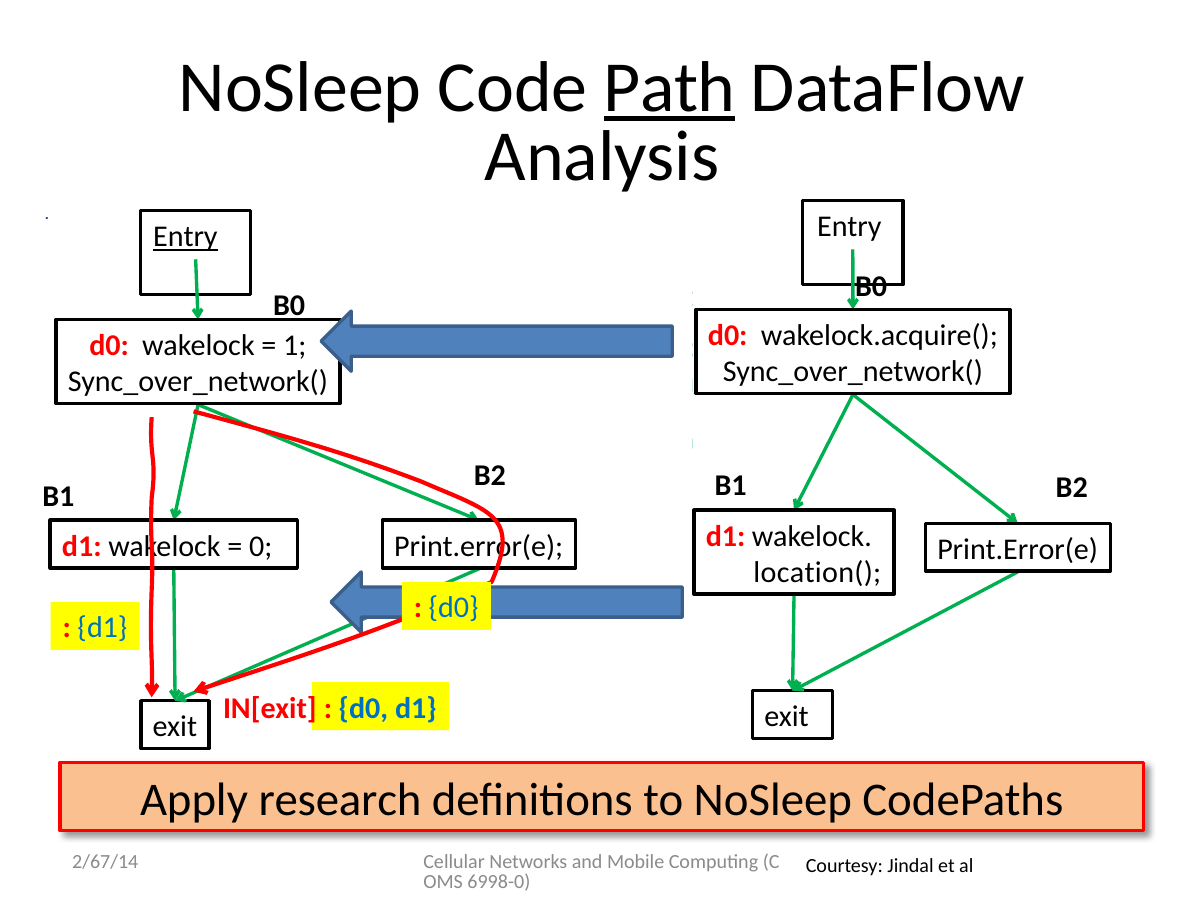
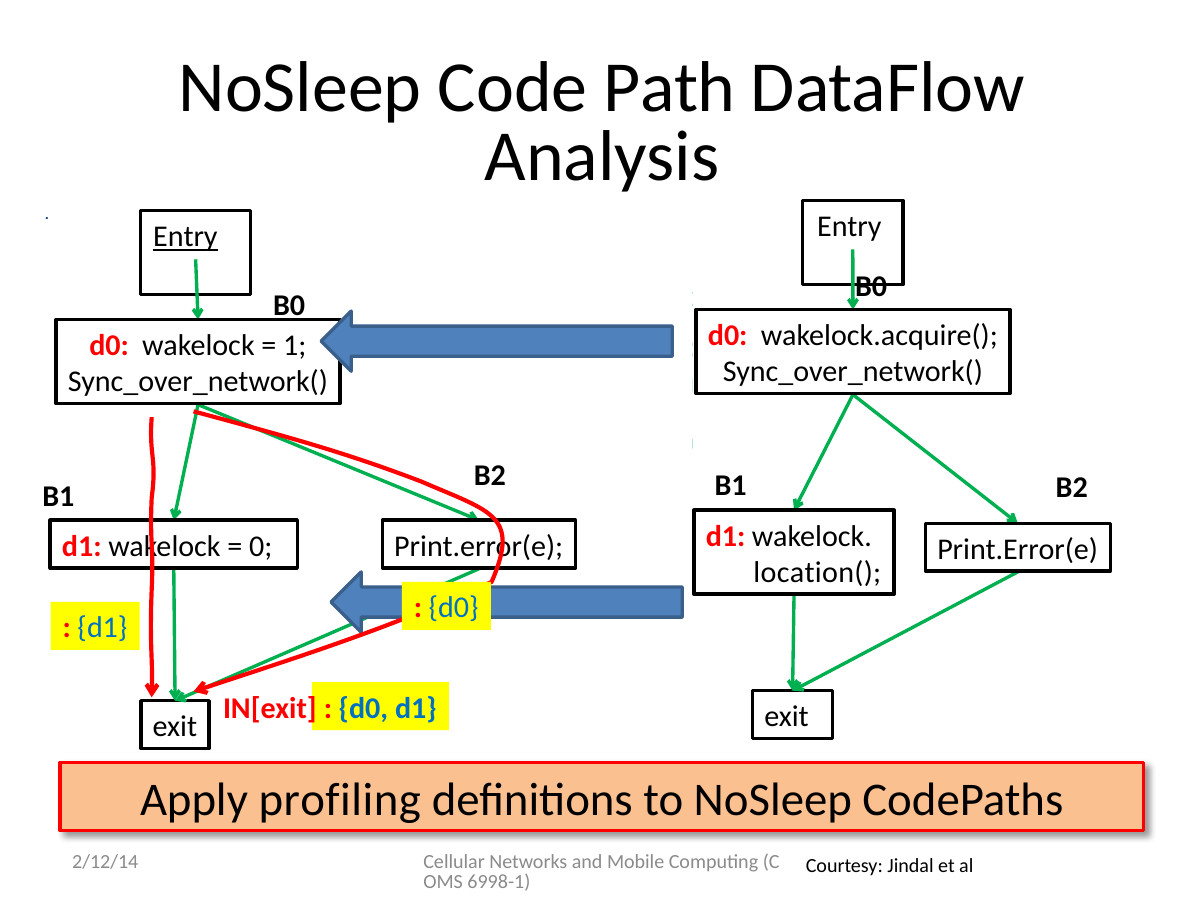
Path underline: present -> none
research: research -> profiling
2/67/14: 2/67/14 -> 2/12/14
6998-0: 6998-0 -> 6998-1
